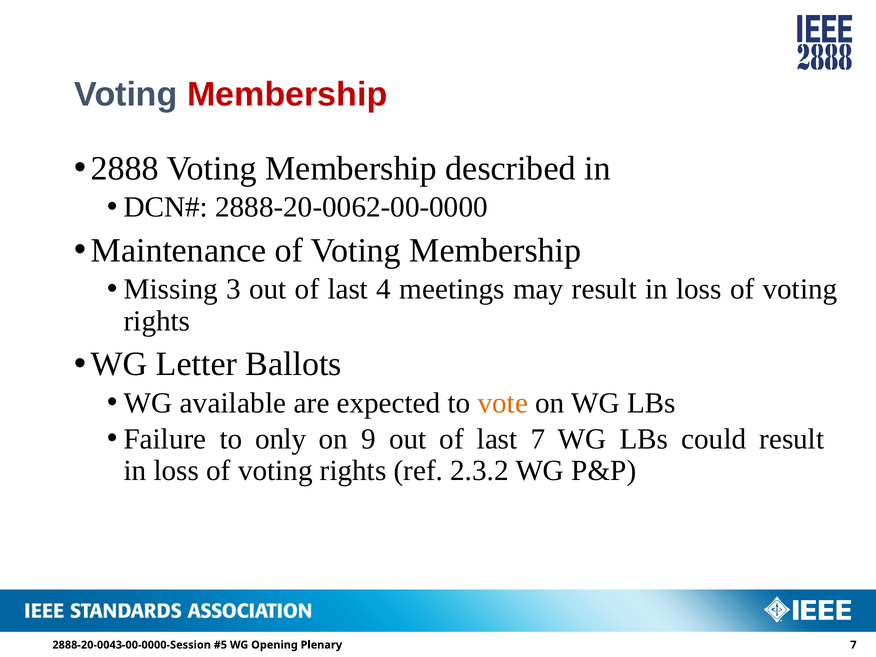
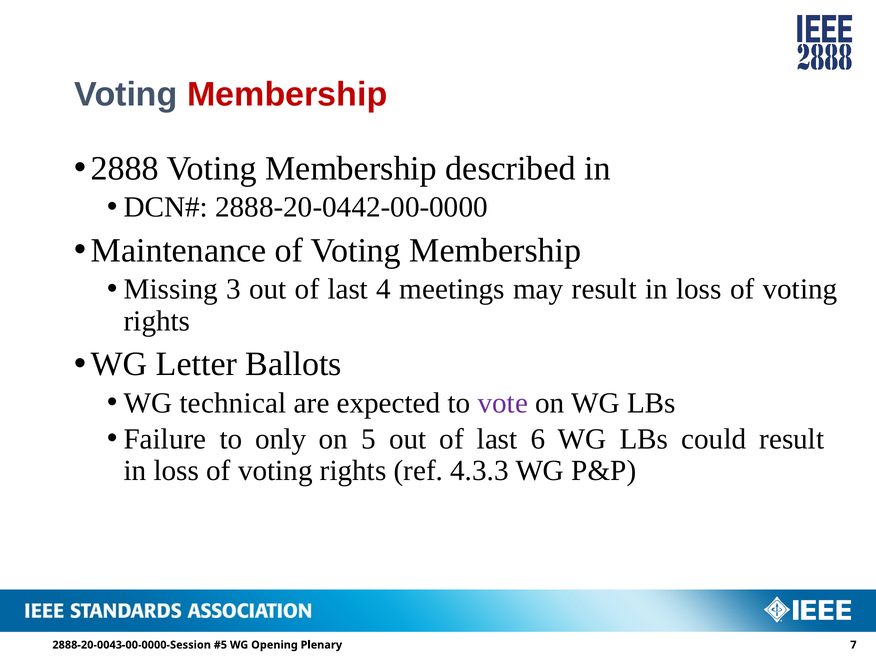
2888-20-0062-00-0000: 2888-20-0062-00-0000 -> 2888-20-0442-00-0000
available: available -> technical
vote colour: orange -> purple
9: 9 -> 5
last 7: 7 -> 6
2.3.2: 2.3.2 -> 4.3.3
